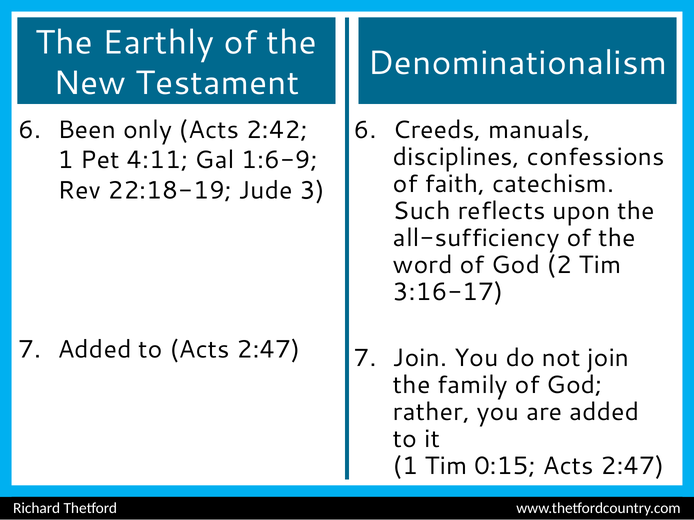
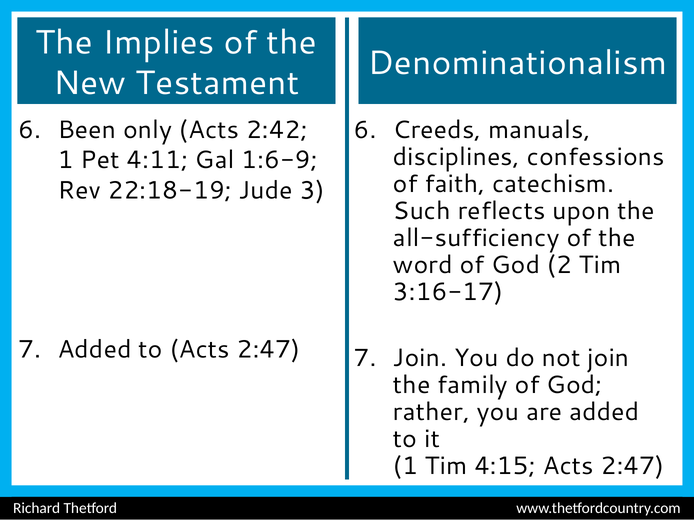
Earthly: Earthly -> Implies
0:15: 0:15 -> 4:15
